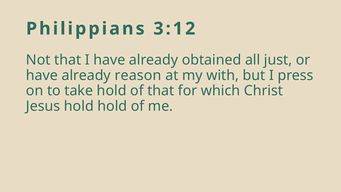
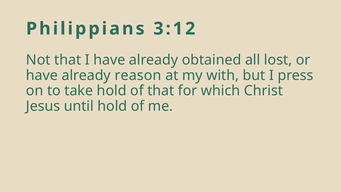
just: just -> lost
Jesus hold: hold -> until
